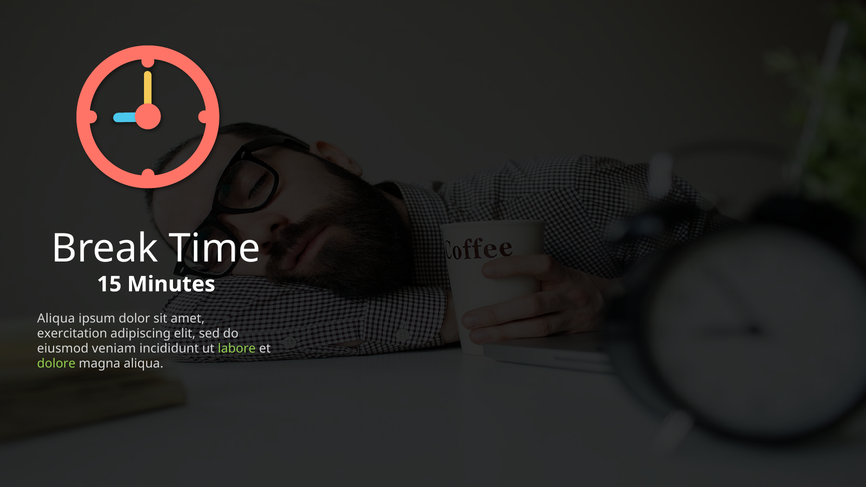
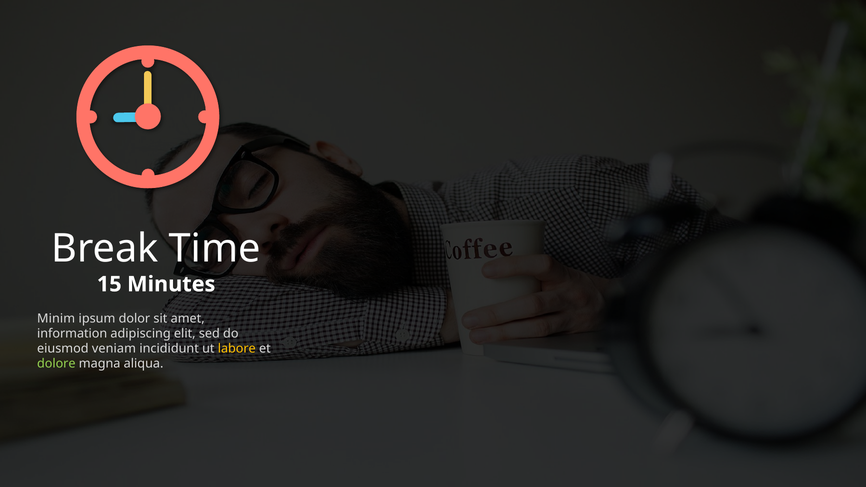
Aliqua at (56, 318): Aliqua -> Minim
exercitation: exercitation -> information
labore colour: light green -> yellow
